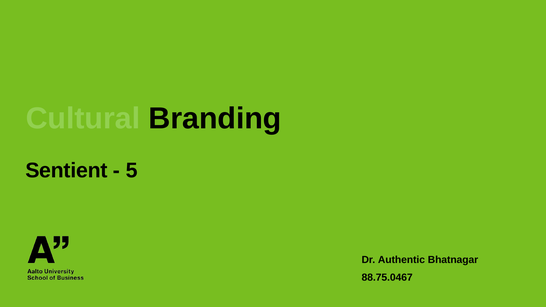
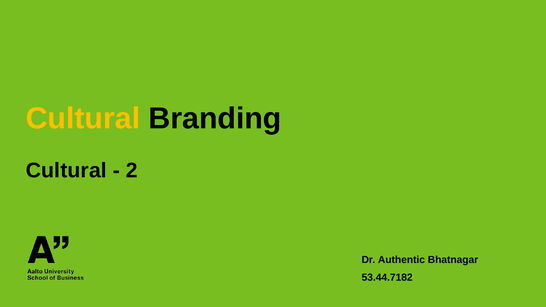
Cultural at (83, 119) colour: light green -> yellow
Sentient at (66, 170): Sentient -> Cultural
5: 5 -> 2
88.75.0467: 88.75.0467 -> 53.44.7182
